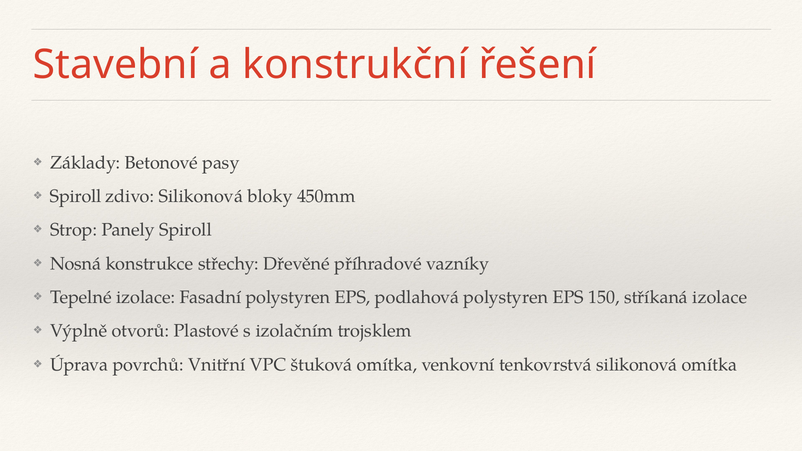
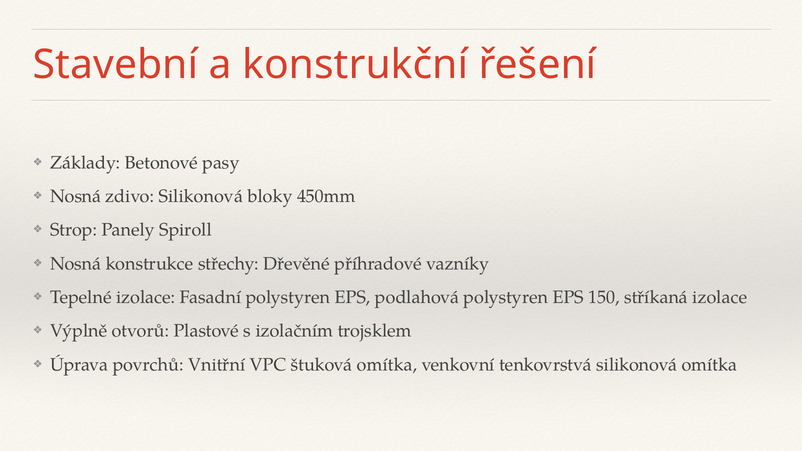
Spiroll at (76, 196): Spiroll -> Nosná
